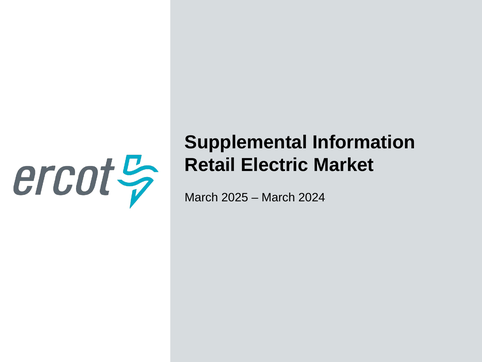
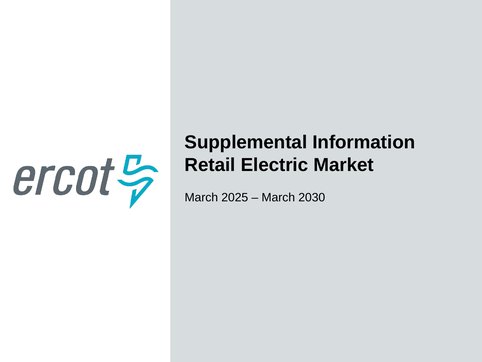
2024: 2024 -> 2030
